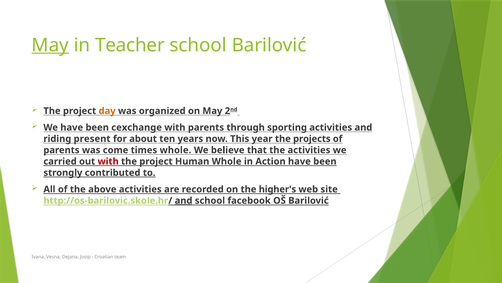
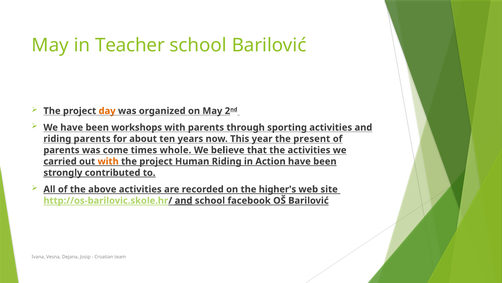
May at (50, 45) underline: present -> none
cexchange: cexchange -> workshops
riding present: present -> parents
projects: projects -> present
with at (108, 161) colour: red -> orange
Human Whole: Whole -> Riding
